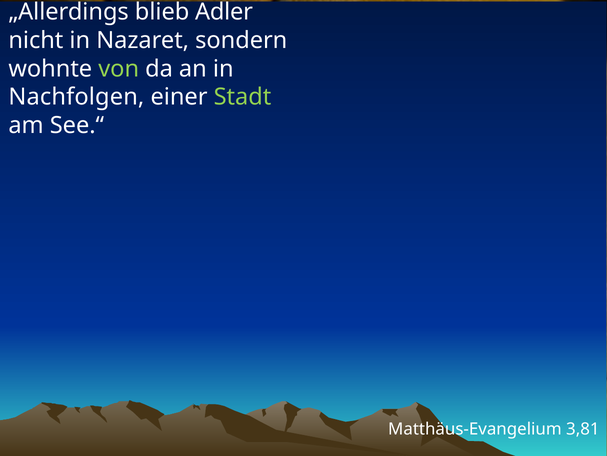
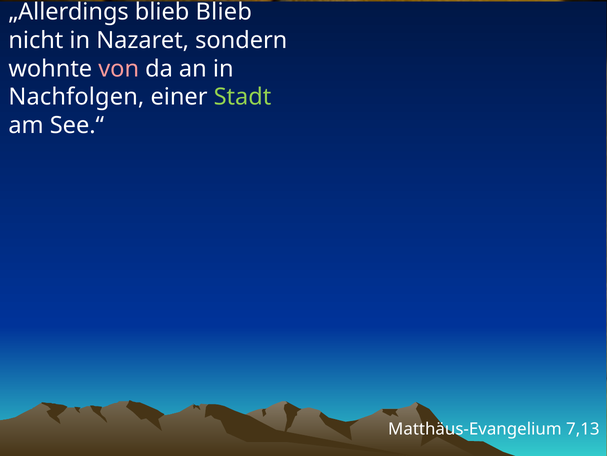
blieb Adler: Adler -> Blieb
von colour: light green -> pink
3,81: 3,81 -> 7,13
